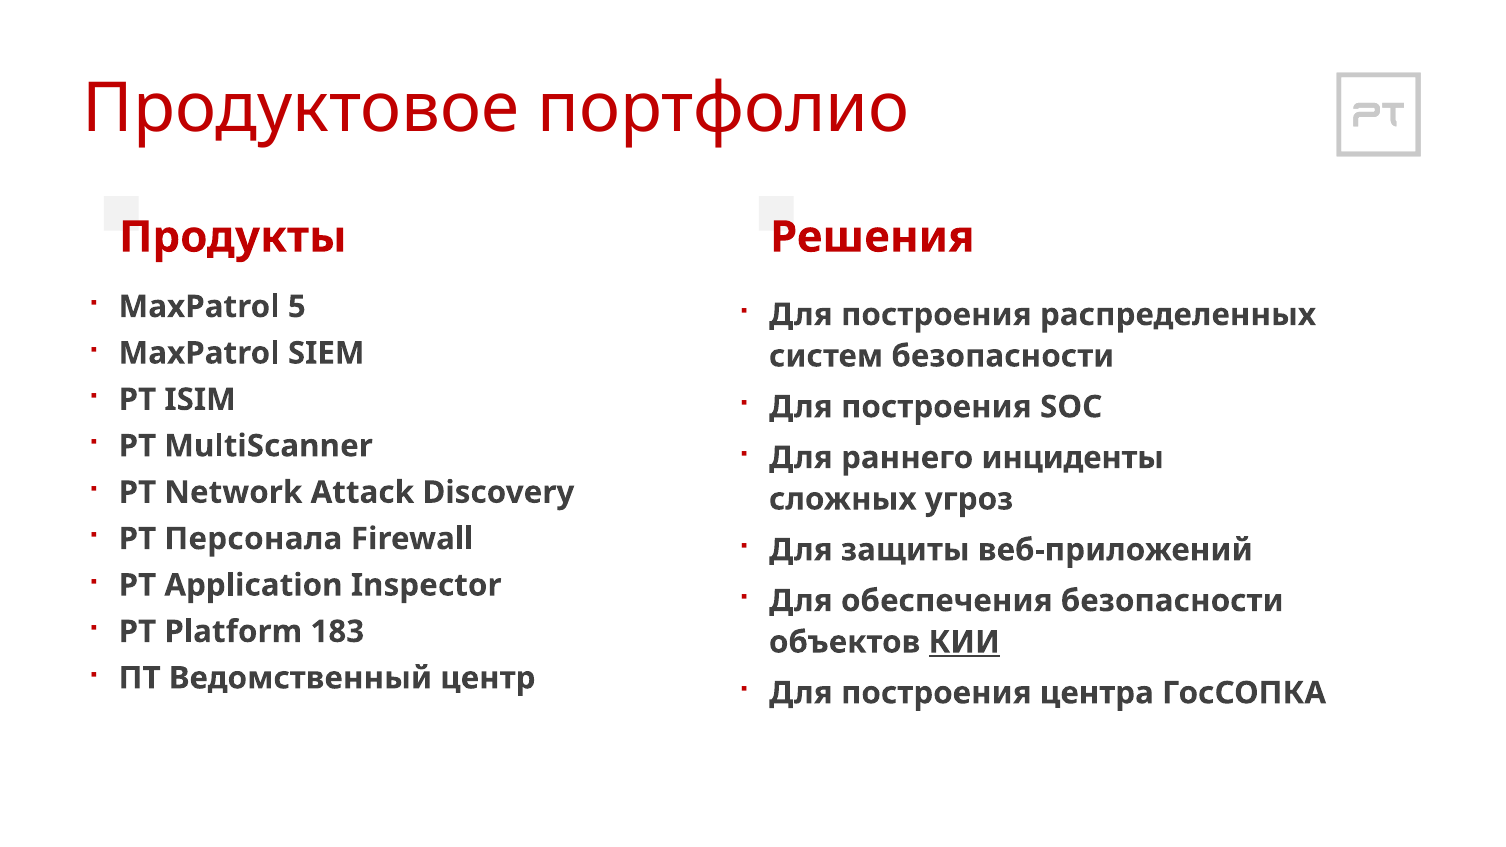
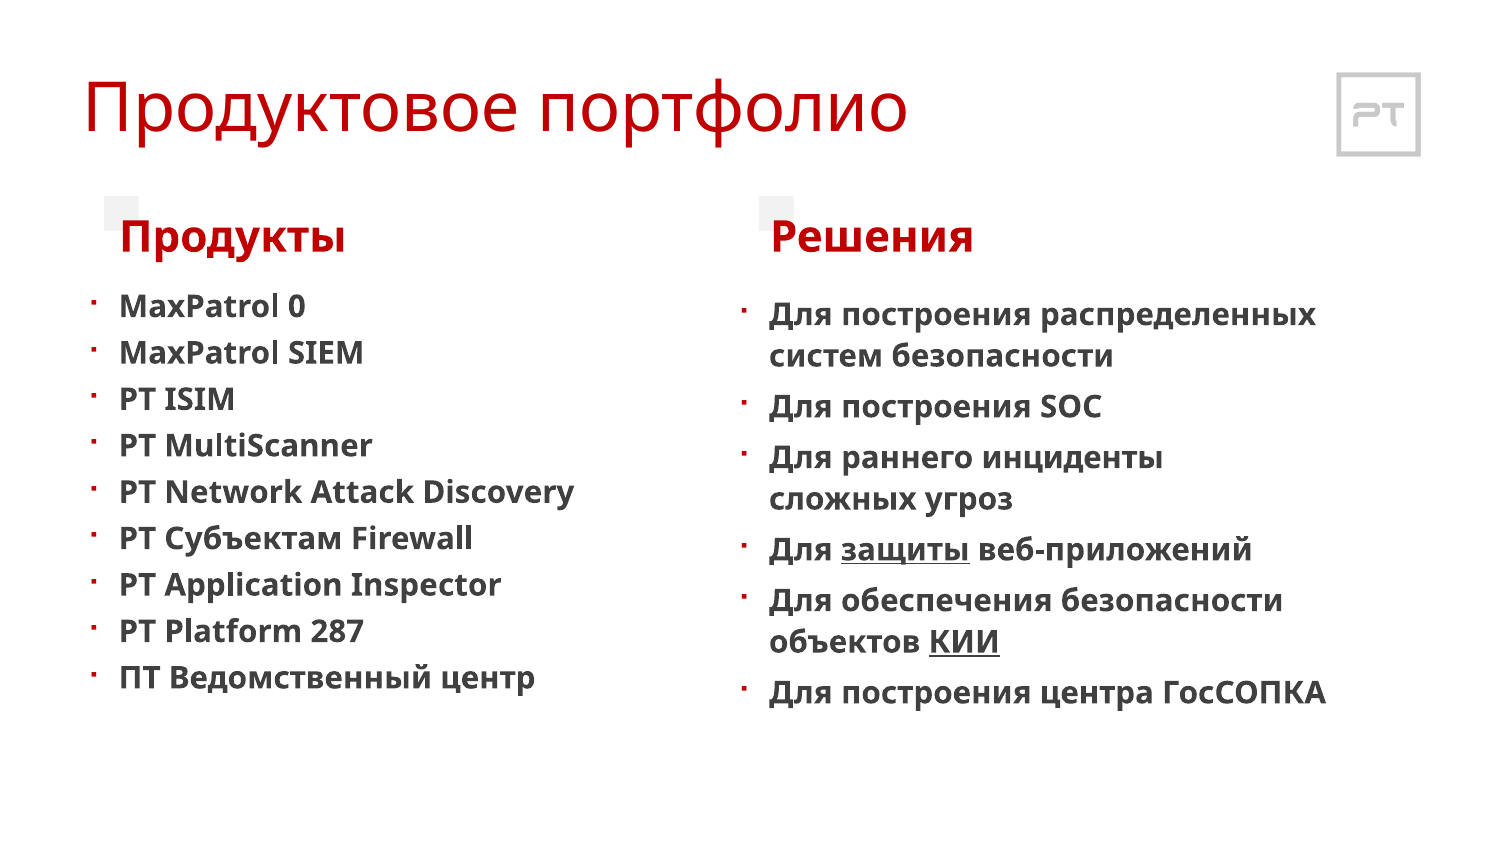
5: 5 -> 0
Персонала: Персонала -> Субъектам
защиты underline: none -> present
183: 183 -> 287
